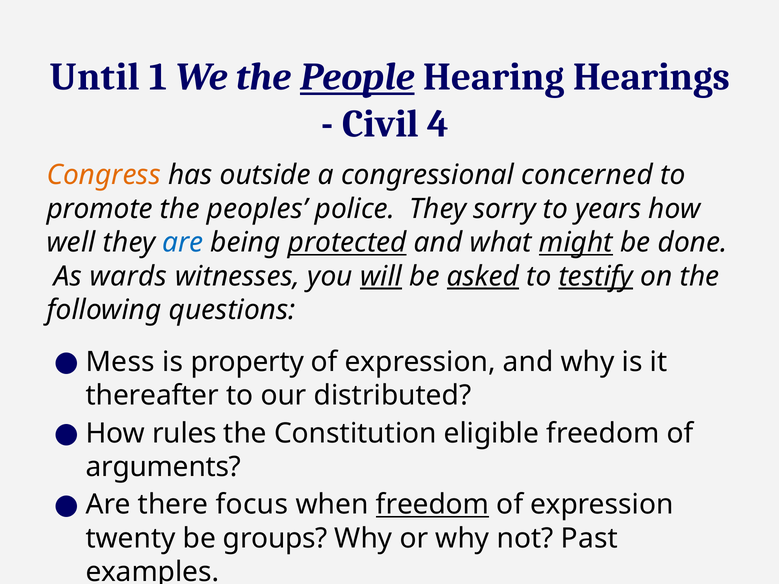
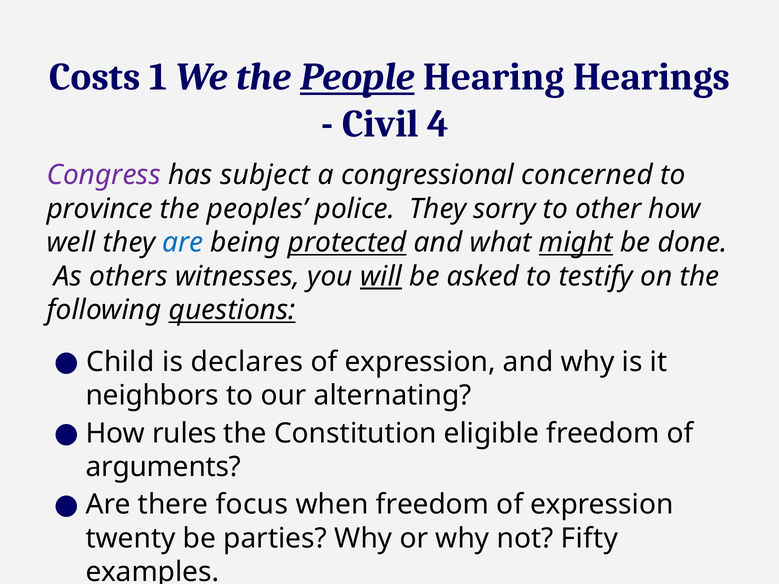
Until: Until -> Costs
Congress colour: orange -> purple
outside: outside -> subject
promote: promote -> province
years: years -> other
wards: wards -> others
asked underline: present -> none
testify underline: present -> none
questions underline: none -> present
Mess: Mess -> Child
property: property -> declares
thereafter: thereafter -> neighbors
distributed: distributed -> alternating
freedom at (433, 505) underline: present -> none
groups: groups -> parties
Past: Past -> Fifty
